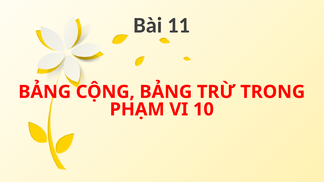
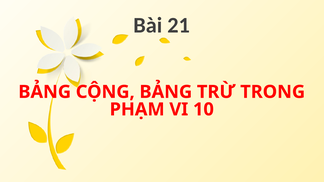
11: 11 -> 21
